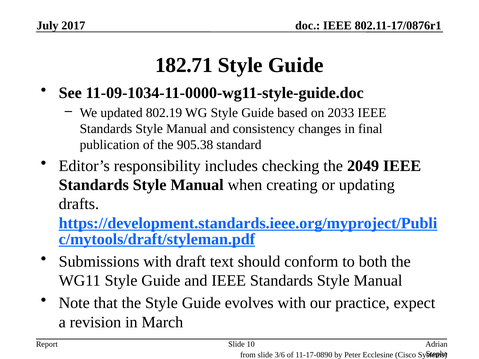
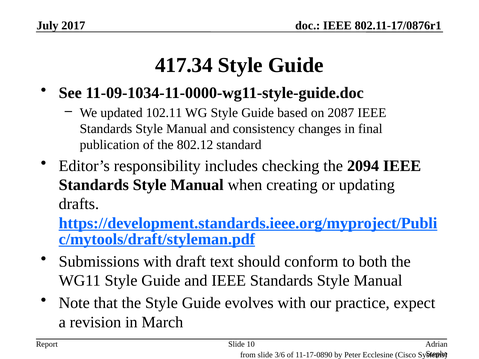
182.71: 182.71 -> 417.34
802.19: 802.19 -> 102.11
2033: 2033 -> 2087
905.38: 905.38 -> 802.12
2049: 2049 -> 2094
